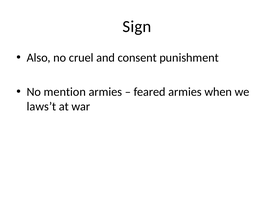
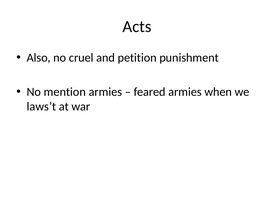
Sign: Sign -> Acts
consent: consent -> petition
